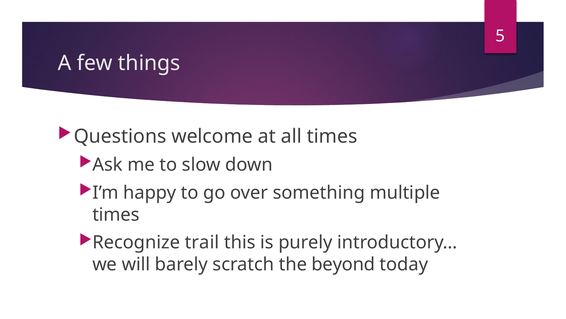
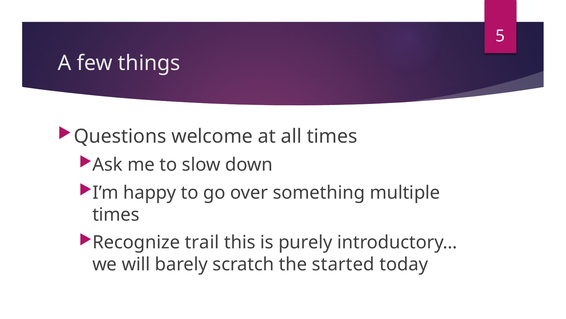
beyond: beyond -> started
